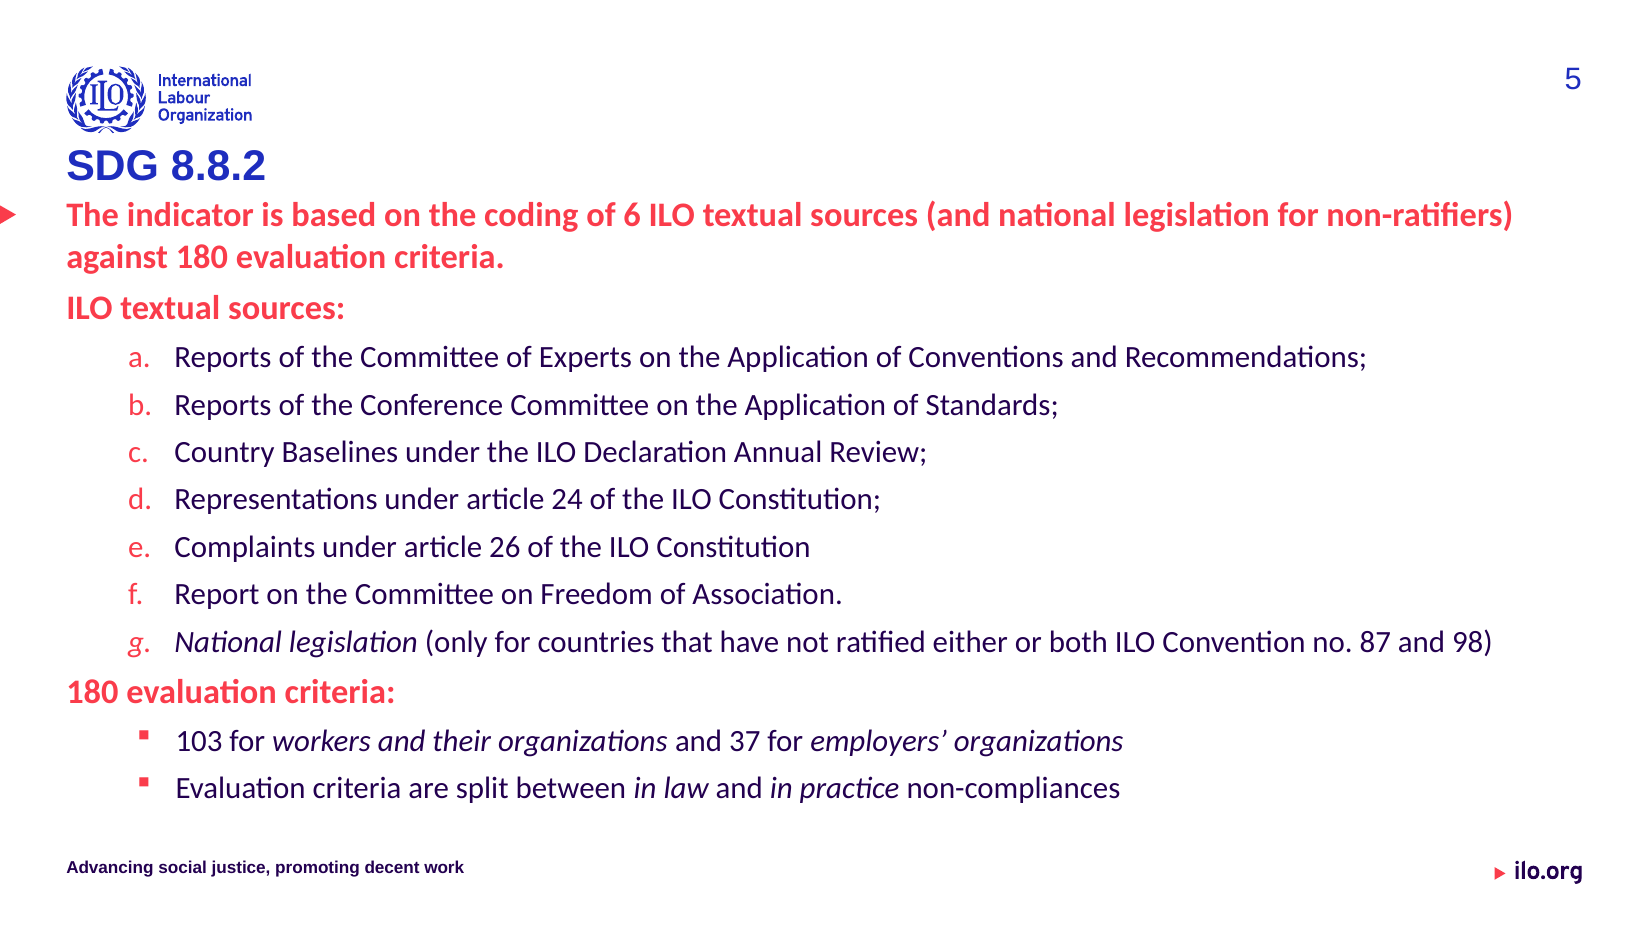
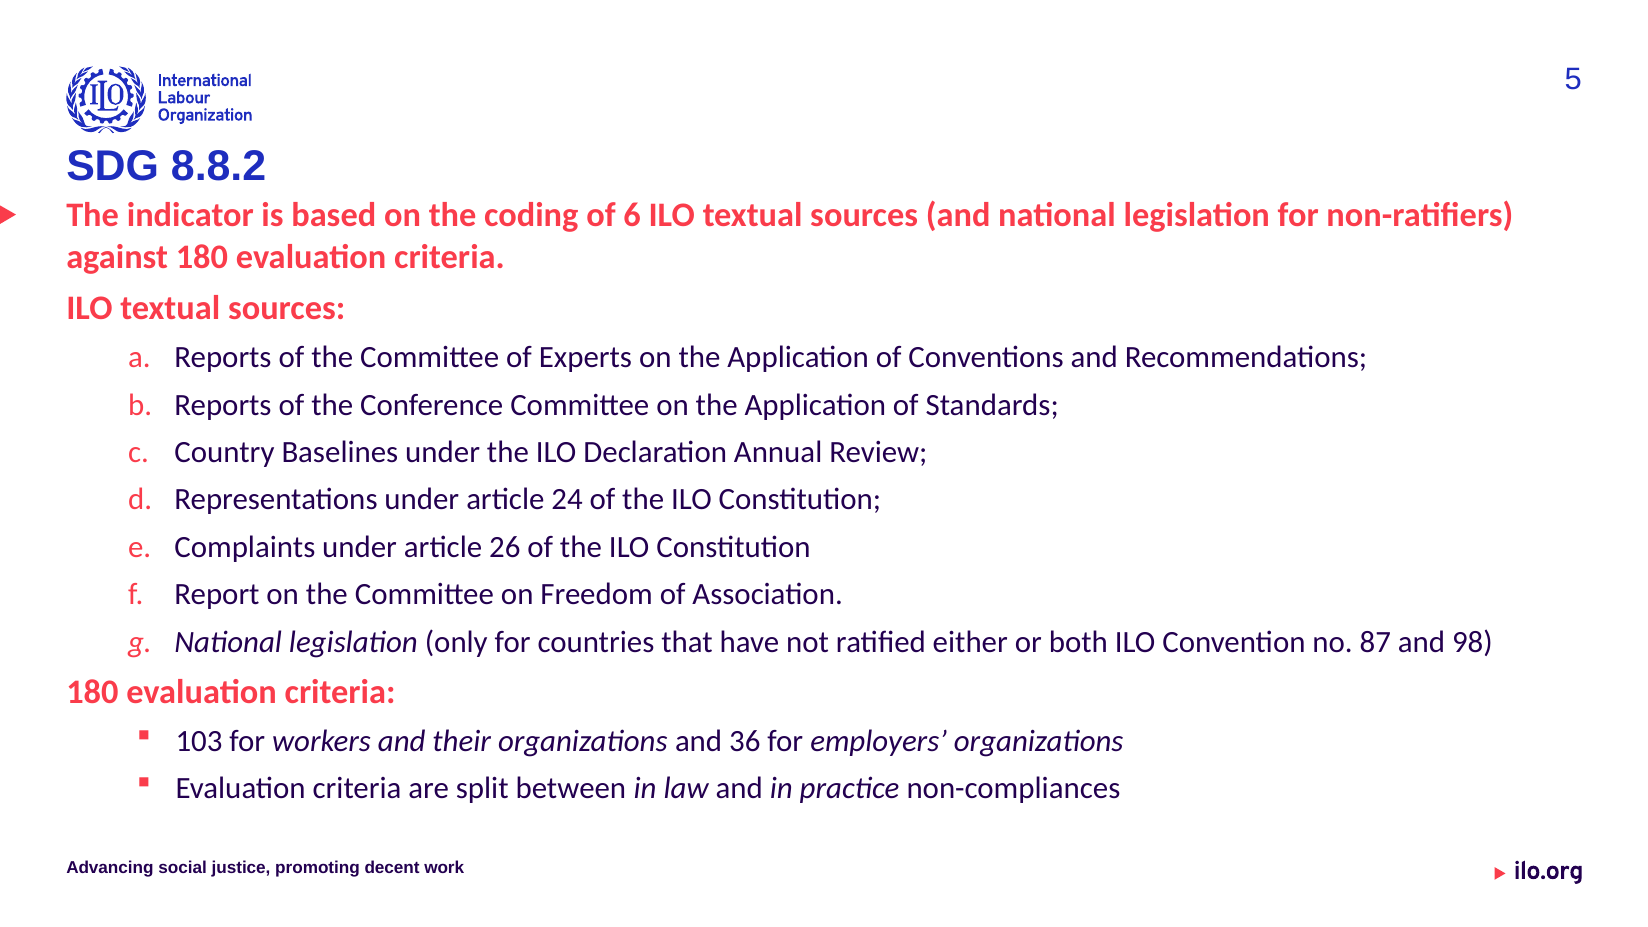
37: 37 -> 36
